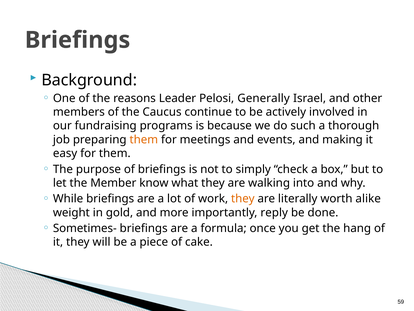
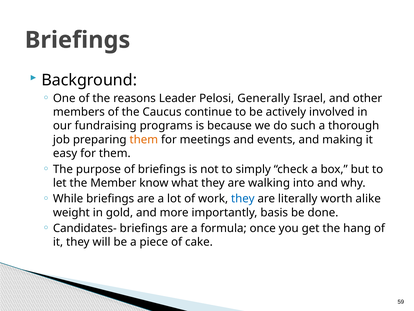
they at (243, 198) colour: orange -> blue
reply: reply -> basis
Sometimes-: Sometimes- -> Candidates-
